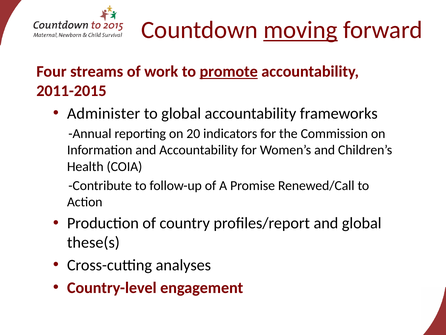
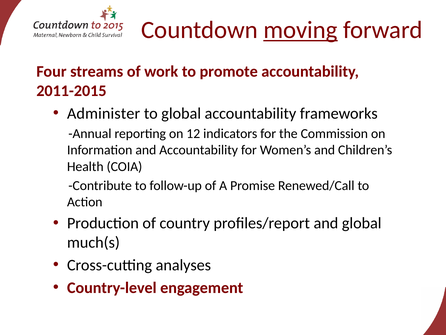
promote underline: present -> none
20: 20 -> 12
these(s: these(s -> much(s
